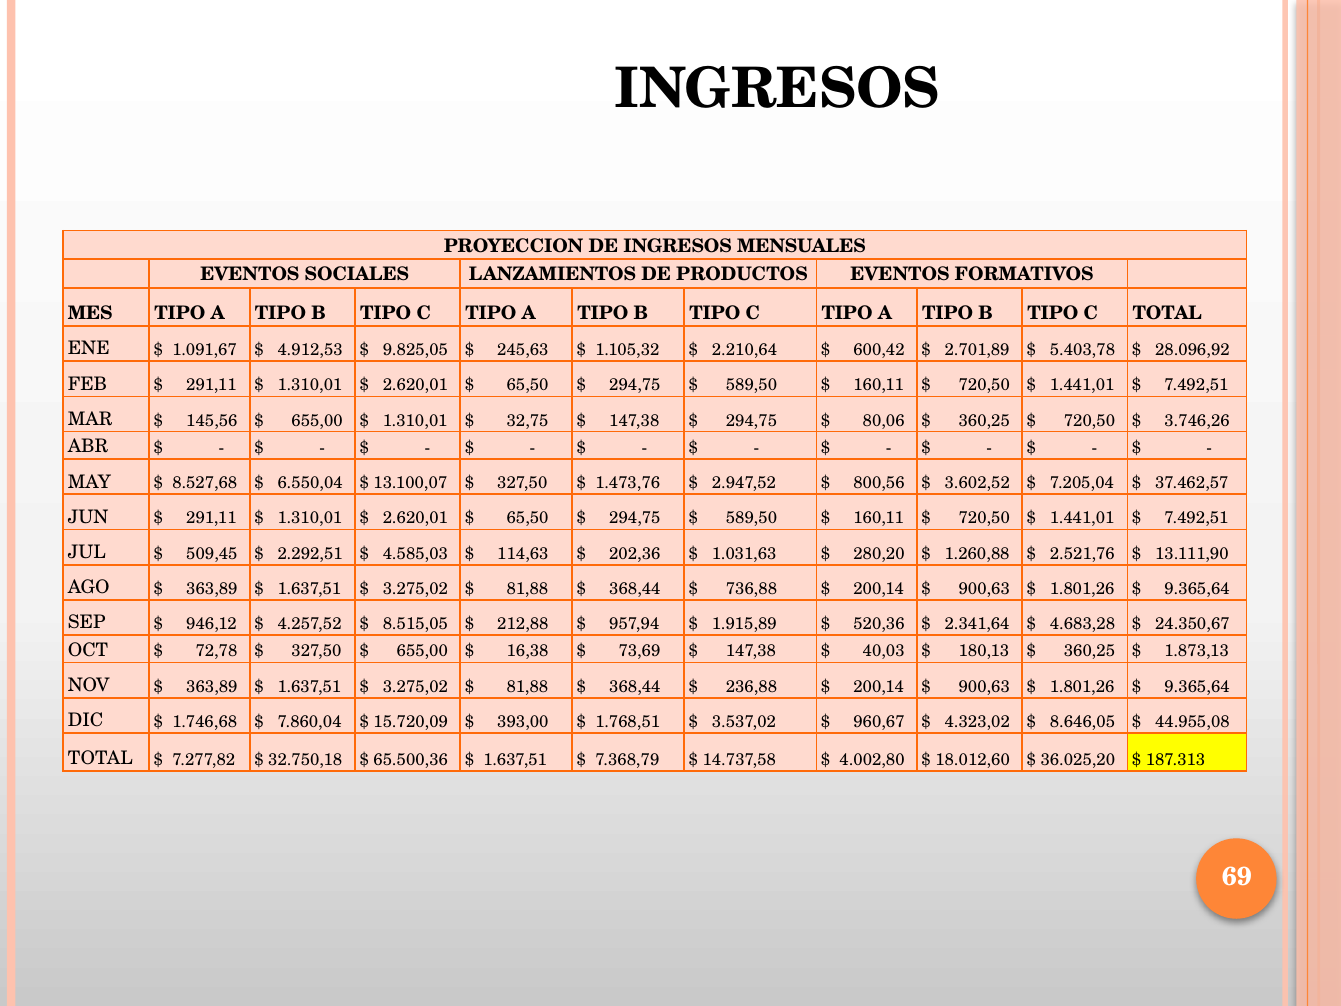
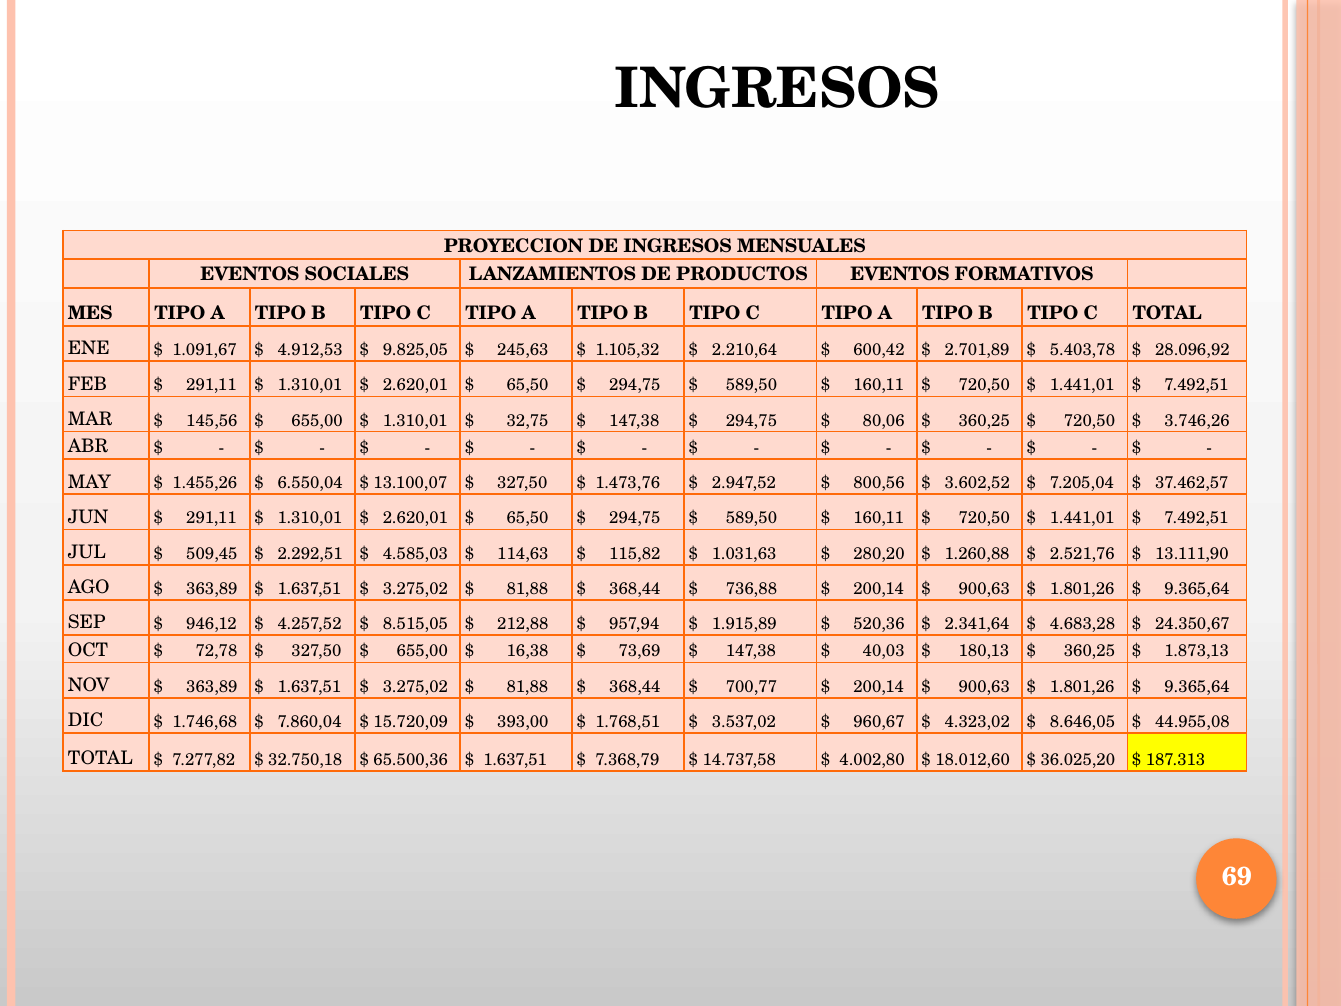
8.527,68: 8.527,68 -> 1.455,26
202,36: 202,36 -> 115,82
236,88: 236,88 -> 700,77
